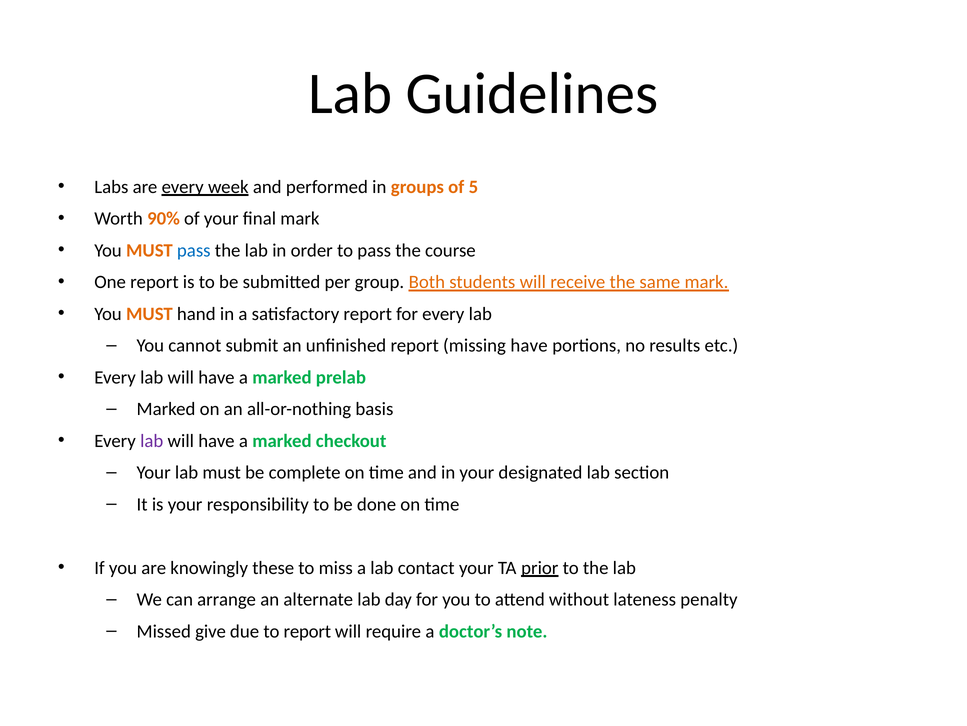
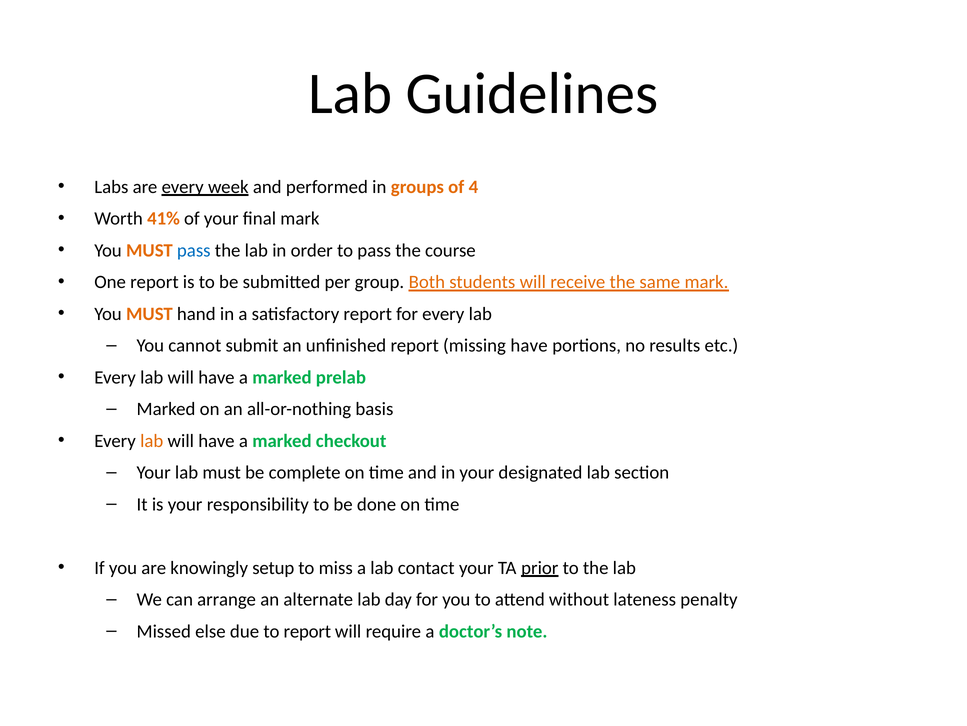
5: 5 -> 4
90%: 90% -> 41%
lab at (152, 440) colour: purple -> orange
these: these -> setup
give: give -> else
